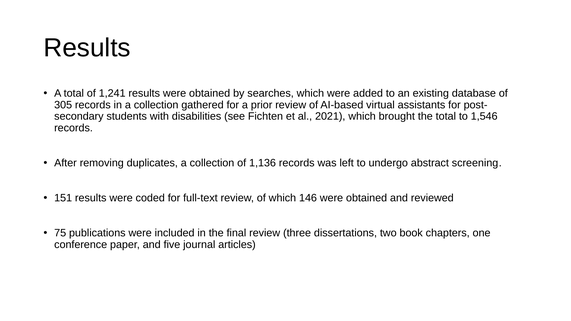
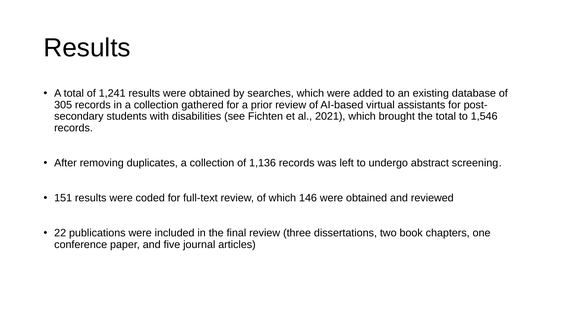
75: 75 -> 22
